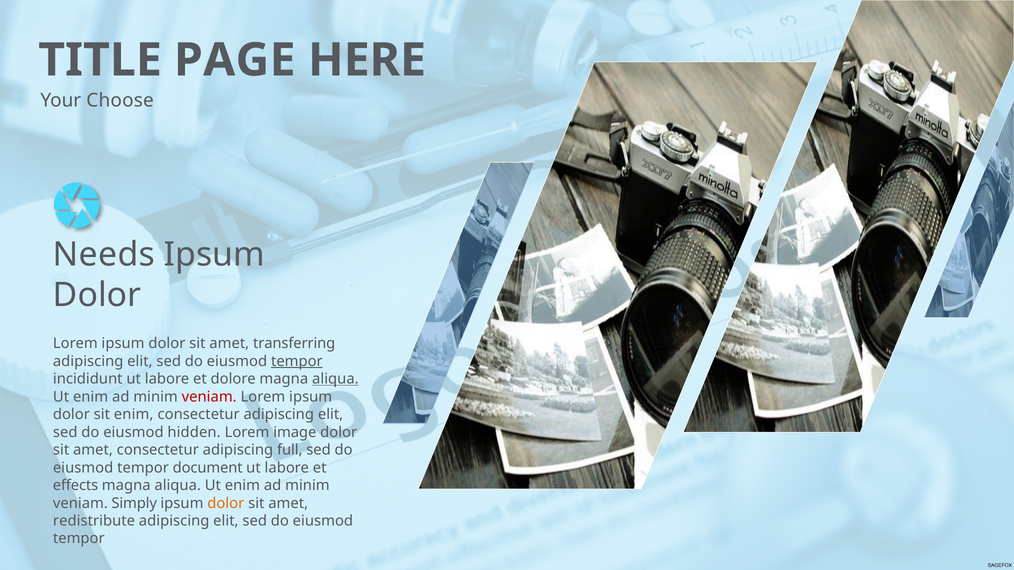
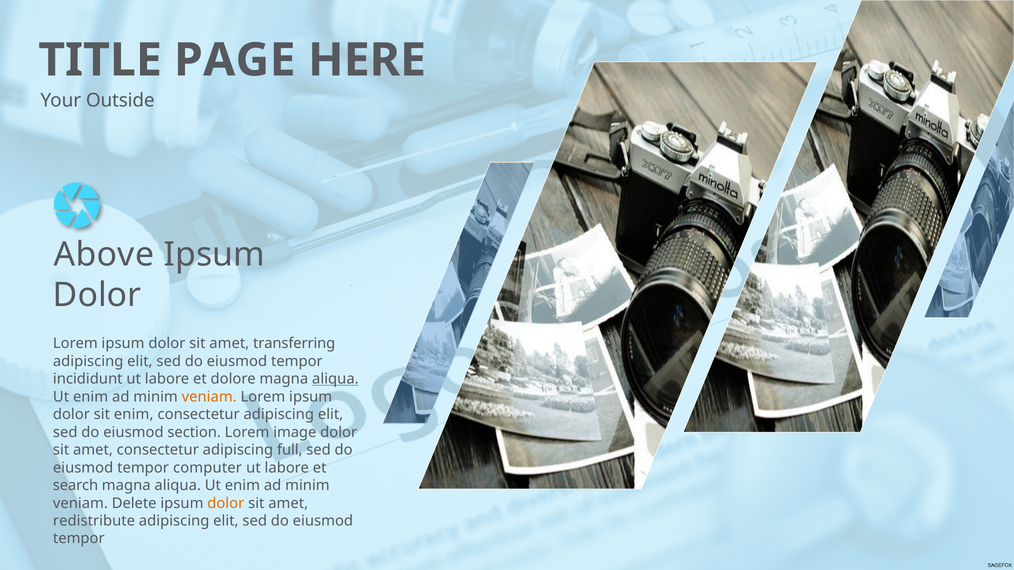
Choose: Choose -> Outside
Needs: Needs -> Above
tempor at (297, 361) underline: present -> none
veniam at (209, 397) colour: red -> orange
hidden: hidden -> section
document: document -> computer
effects: effects -> search
Simply: Simply -> Delete
